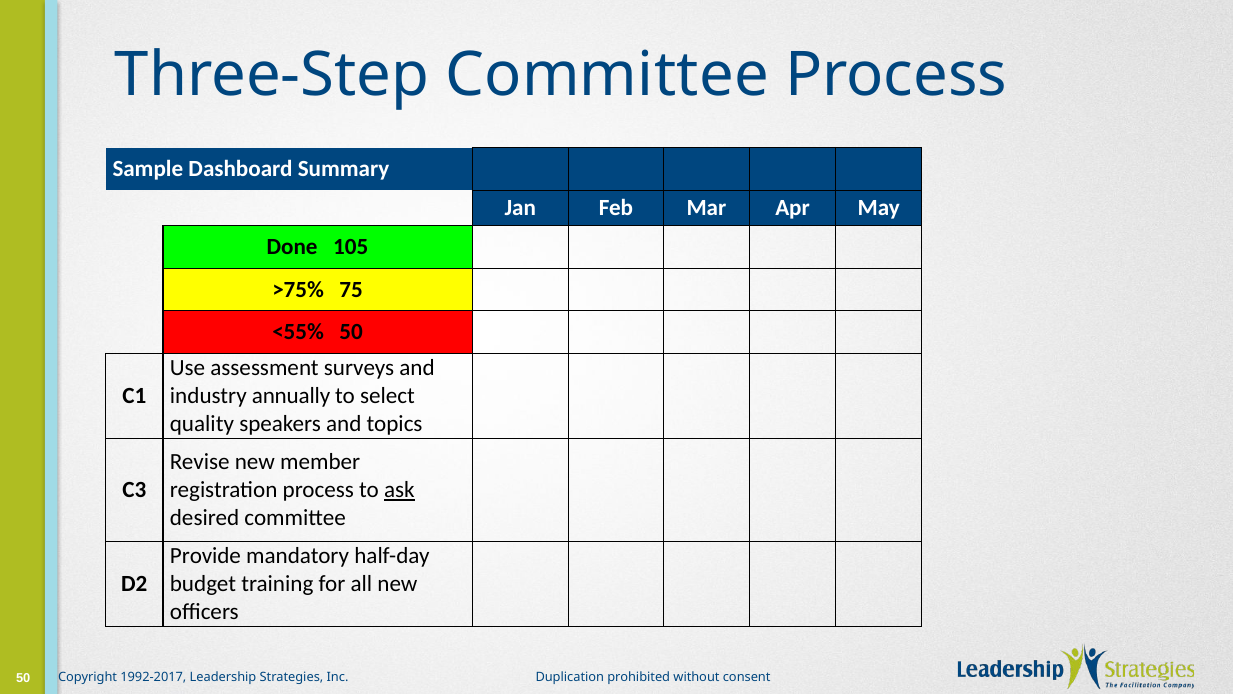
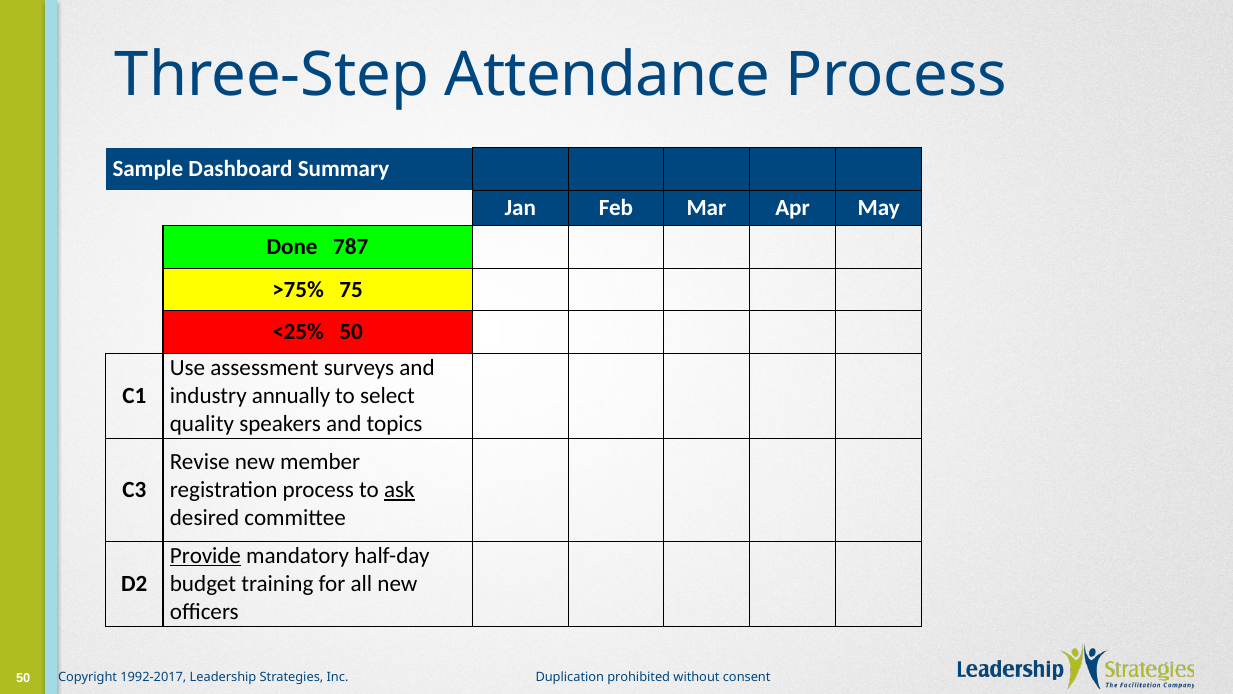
Three-Step Committee: Committee -> Attendance
105: 105 -> 787
<55%: <55% -> <25%
Provide underline: none -> present
